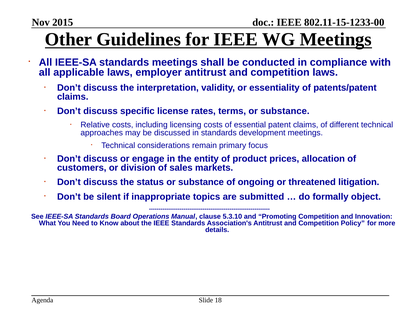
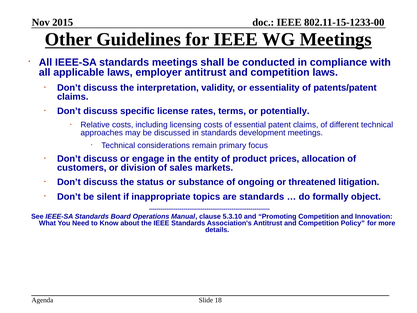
terms or substance: substance -> potentially
are submitted: submitted -> standards
